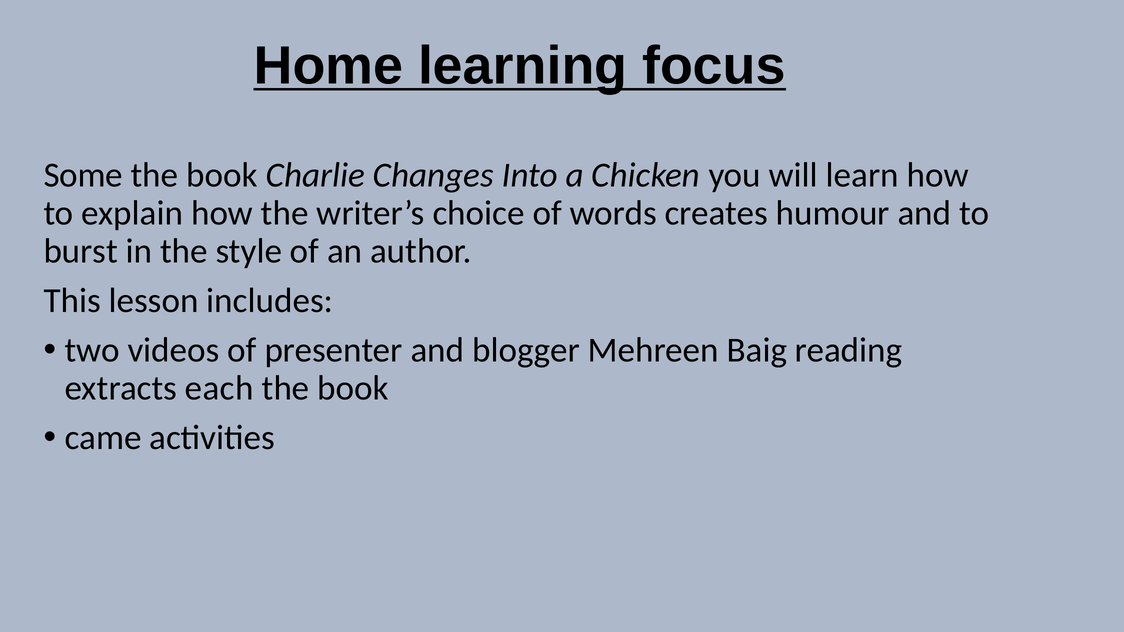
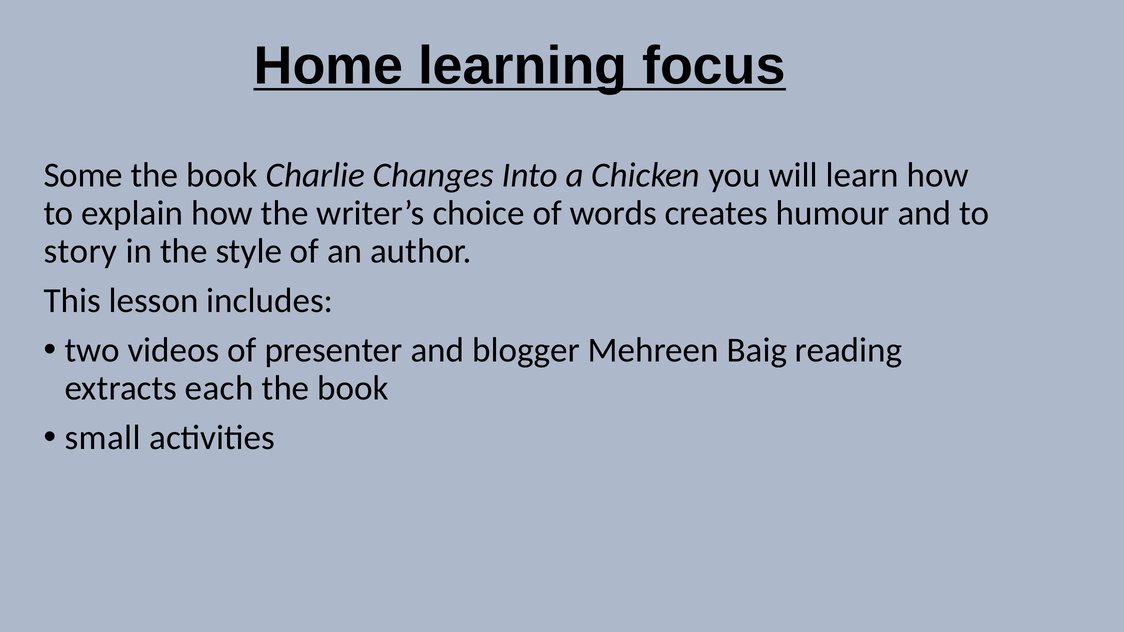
burst: burst -> story
came: came -> small
